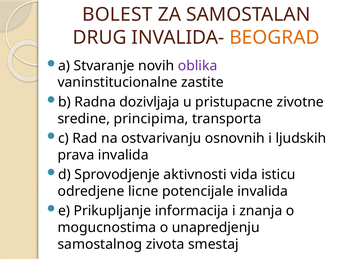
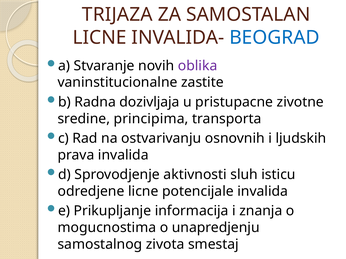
BOLEST: BOLEST -> TRIJAZA
DRUG at (100, 38): DRUG -> LICNE
BEOGRAD colour: orange -> blue
vida: vida -> sluh
